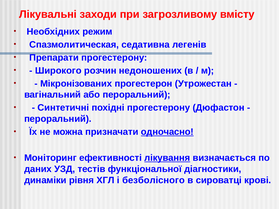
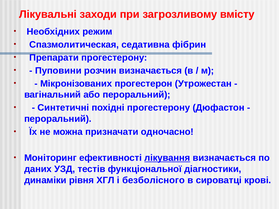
легенів: легенів -> фібрин
Широкого: Широкого -> Пуповини
розчин недоношених: недоношених -> визначається
одночасно underline: present -> none
